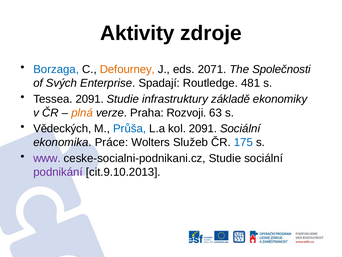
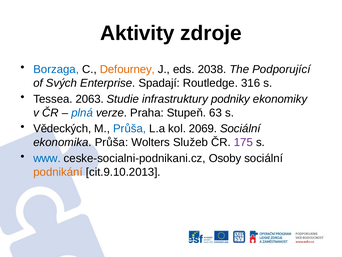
2071: 2071 -> 2038
Společnosti: Společnosti -> Podporující
481: 481 -> 316
Tessea 2091: 2091 -> 2063
základě: základě -> podniky
plná colour: orange -> blue
Rozvoji: Rozvoji -> Stupeň
kol 2091: 2091 -> 2069
ekonomika Práce: Práce -> Průša
175 colour: blue -> purple
www colour: purple -> blue
ceske-socialni-podnikani.cz Studie: Studie -> Osoby
podnikání colour: purple -> orange
